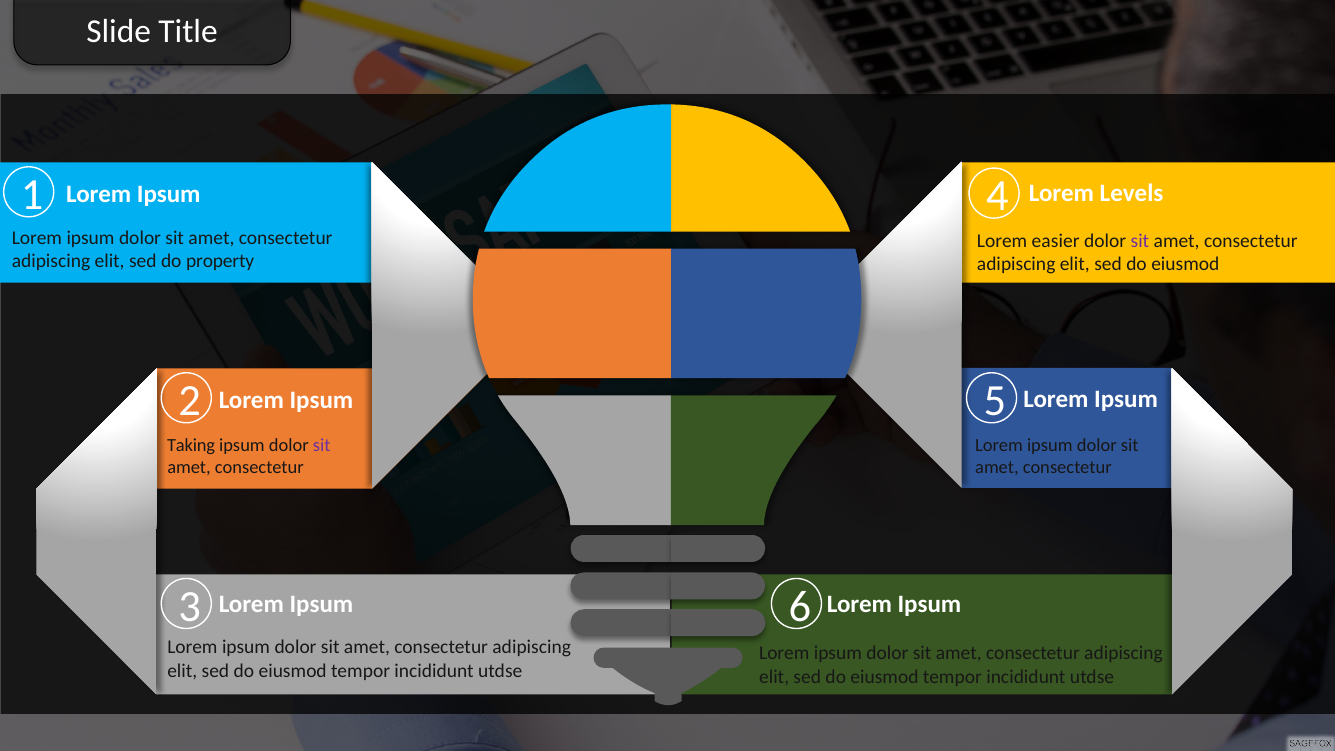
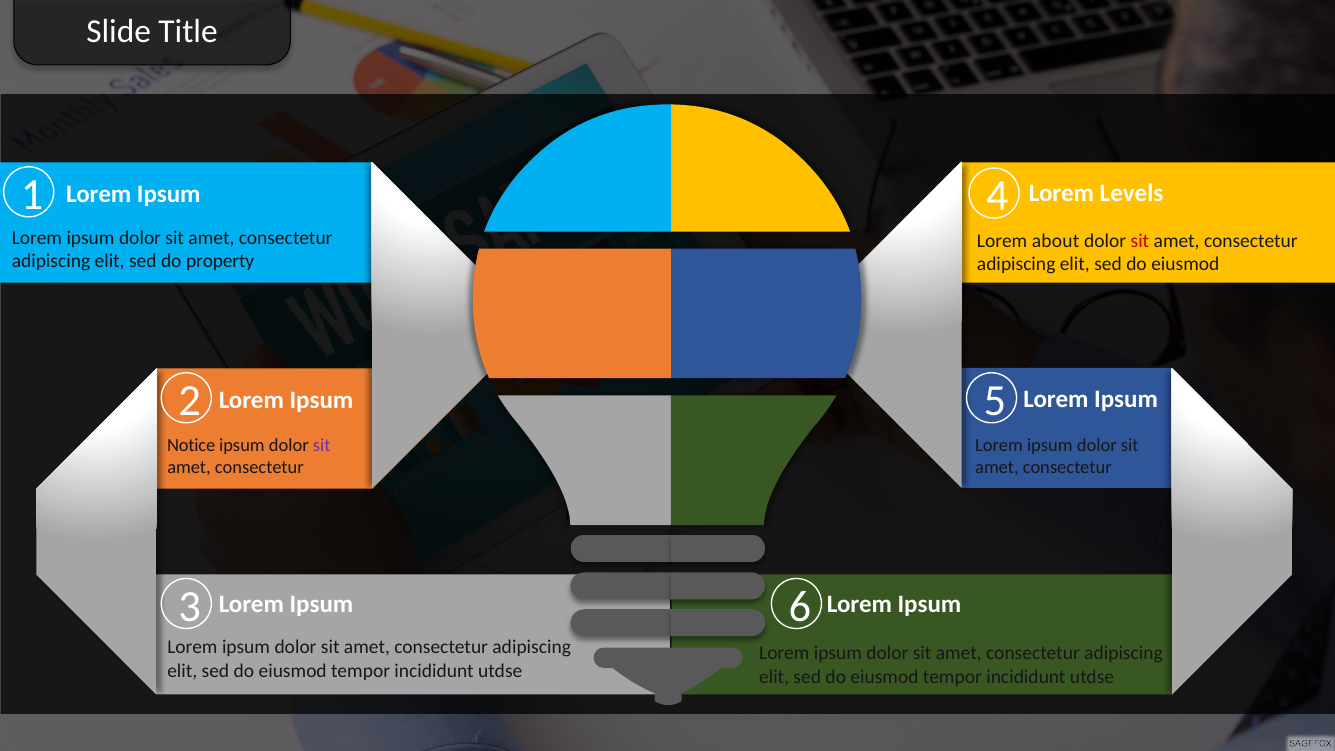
easier: easier -> about
sit at (1140, 241) colour: purple -> red
Taking: Taking -> Notice
